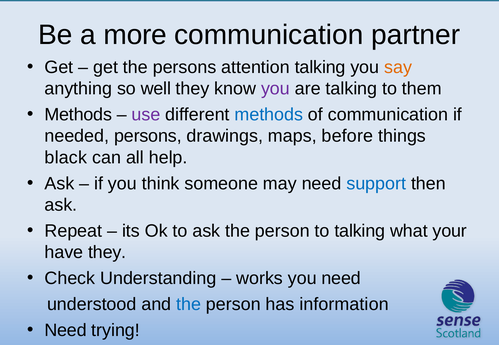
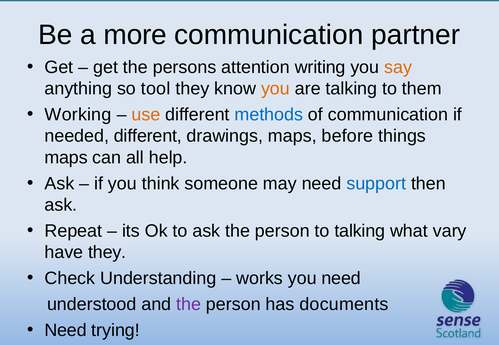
attention talking: talking -> writing
well: well -> tool
you at (275, 89) colour: purple -> orange
Methods at (78, 115): Methods -> Working
use colour: purple -> orange
needed persons: persons -> different
black at (66, 158): black -> maps
your: your -> vary
the at (189, 305) colour: blue -> purple
information: information -> documents
